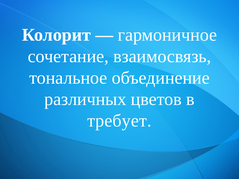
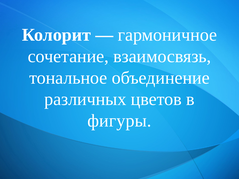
требует: требует -> фигуры
